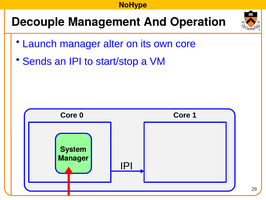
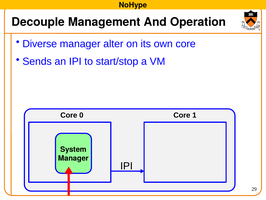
Launch: Launch -> Diverse
